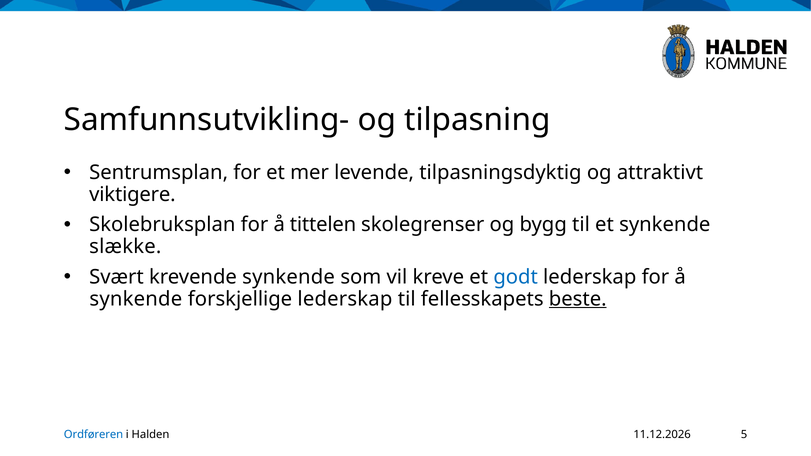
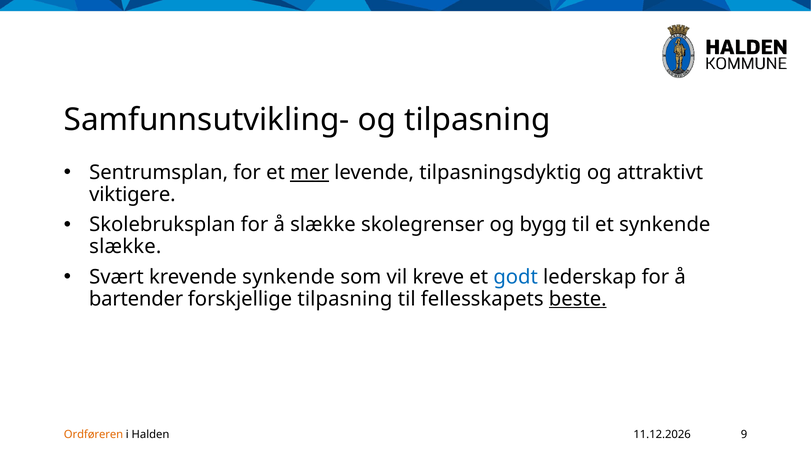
mer underline: none -> present
å tittelen: tittelen -> slække
synkende at (136, 299): synkende -> bartender
forskjellige lederskap: lederskap -> tilpasning
Ordføreren colour: blue -> orange
5: 5 -> 9
